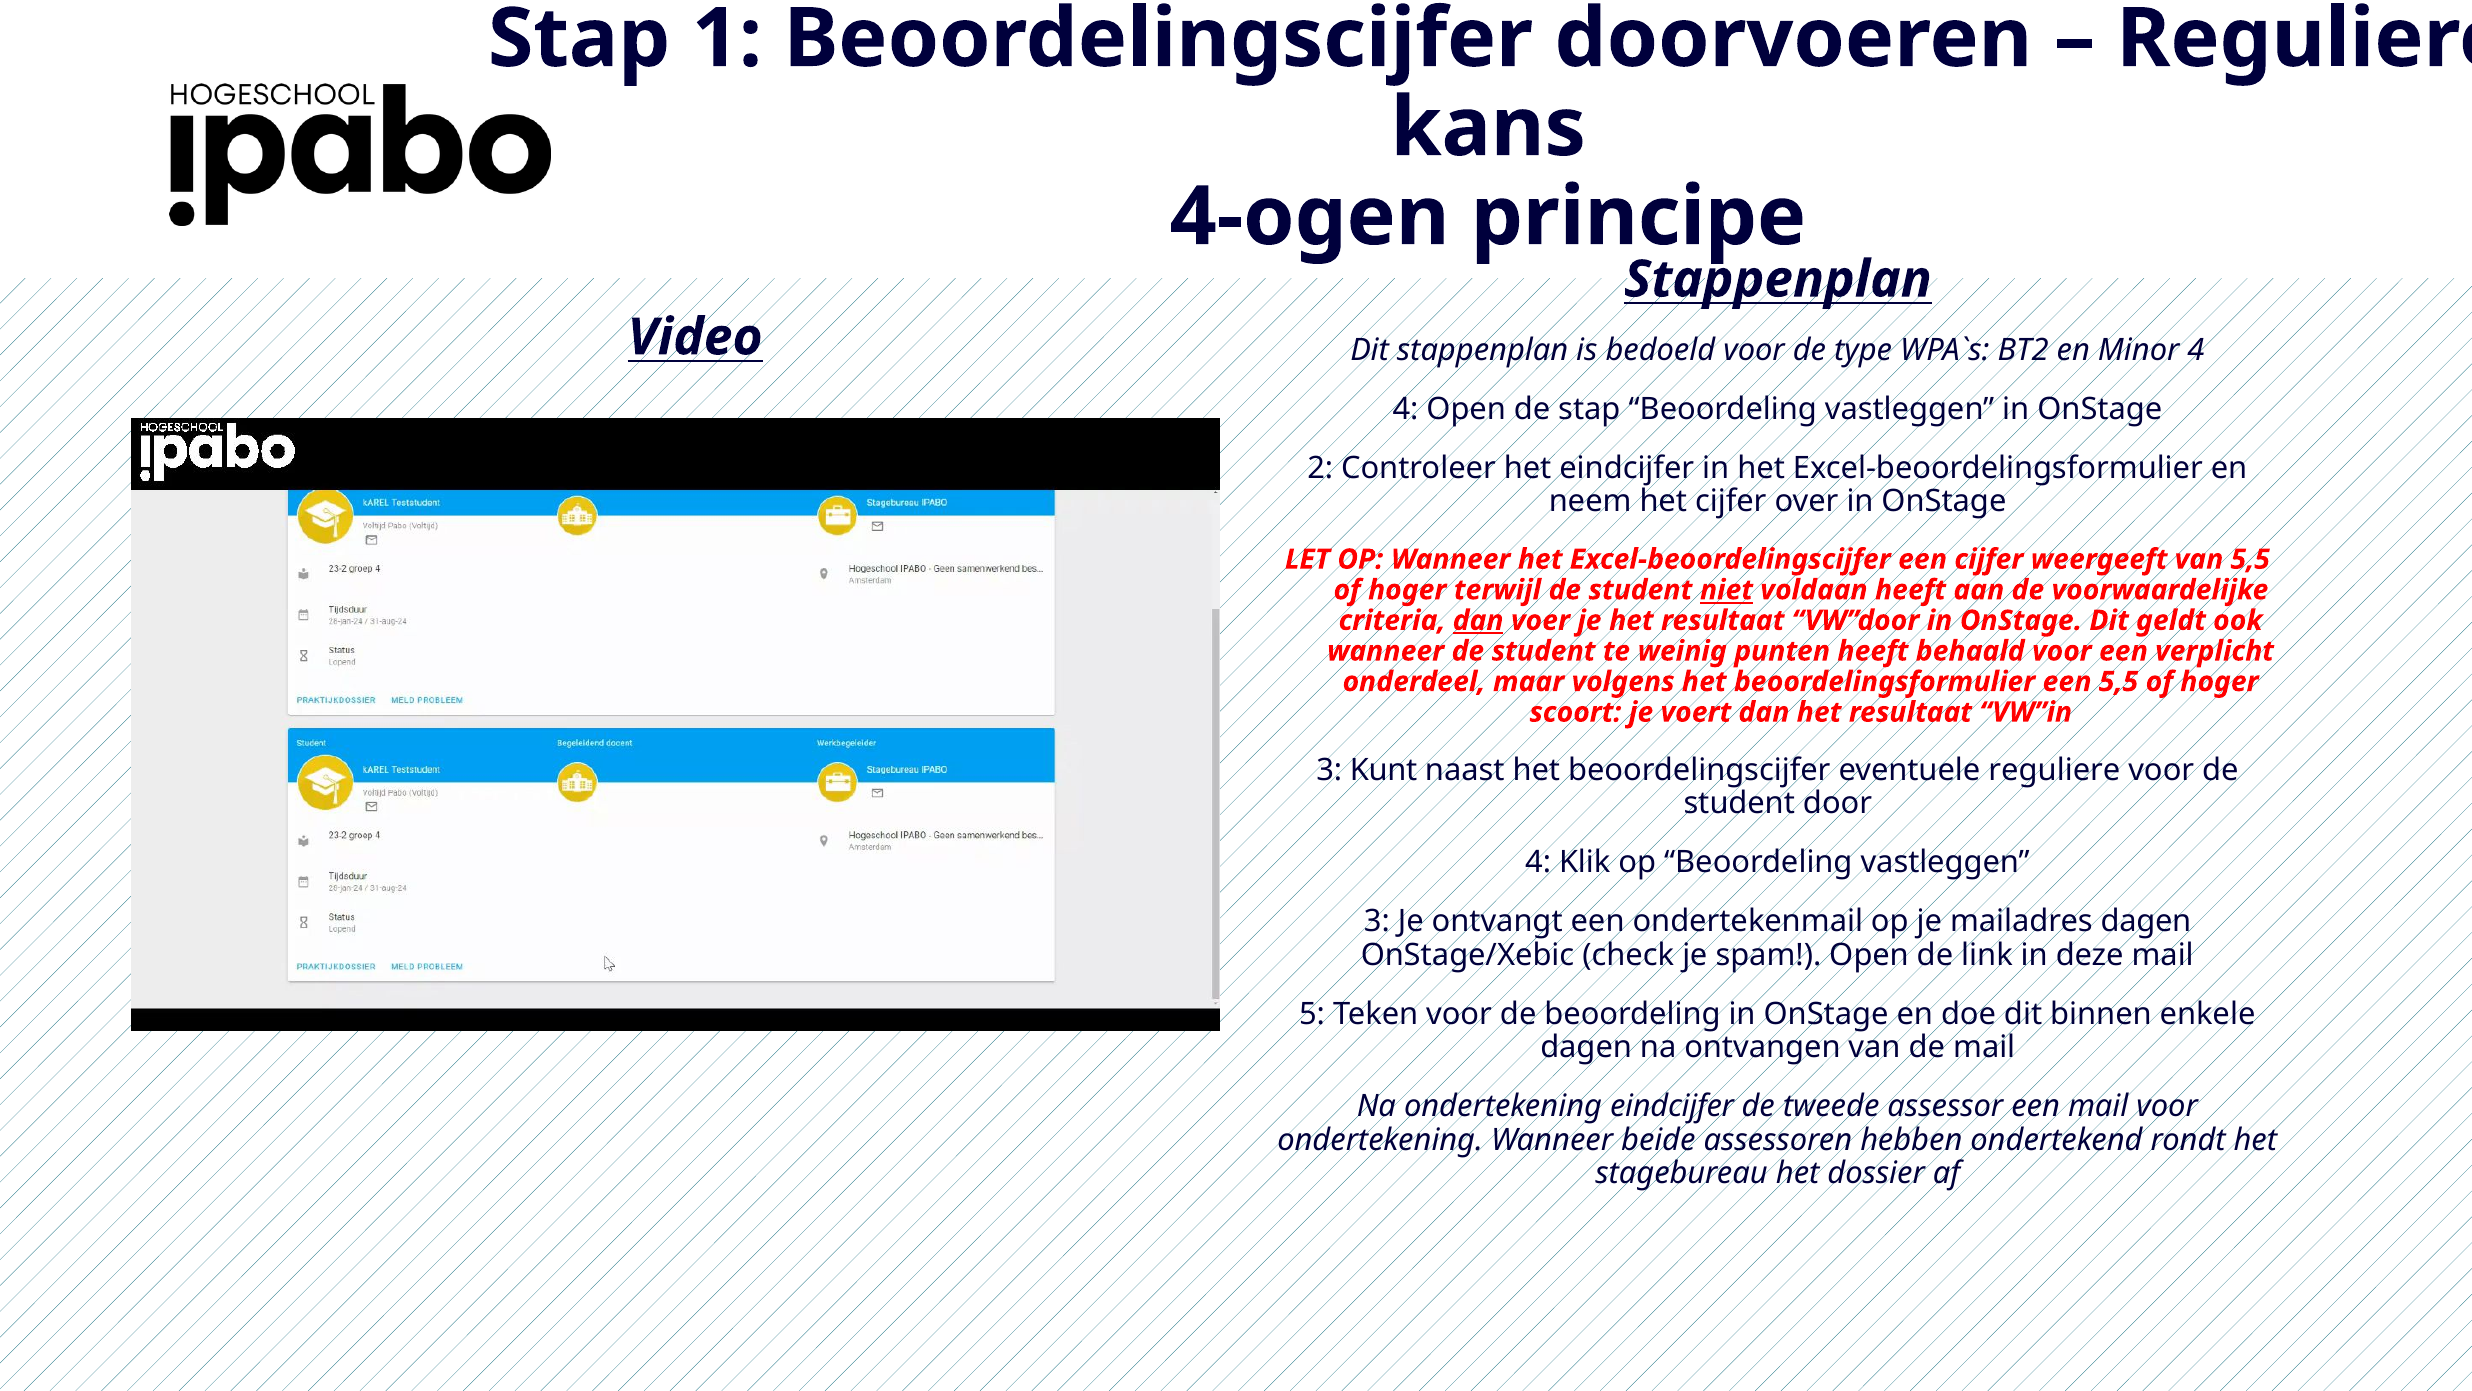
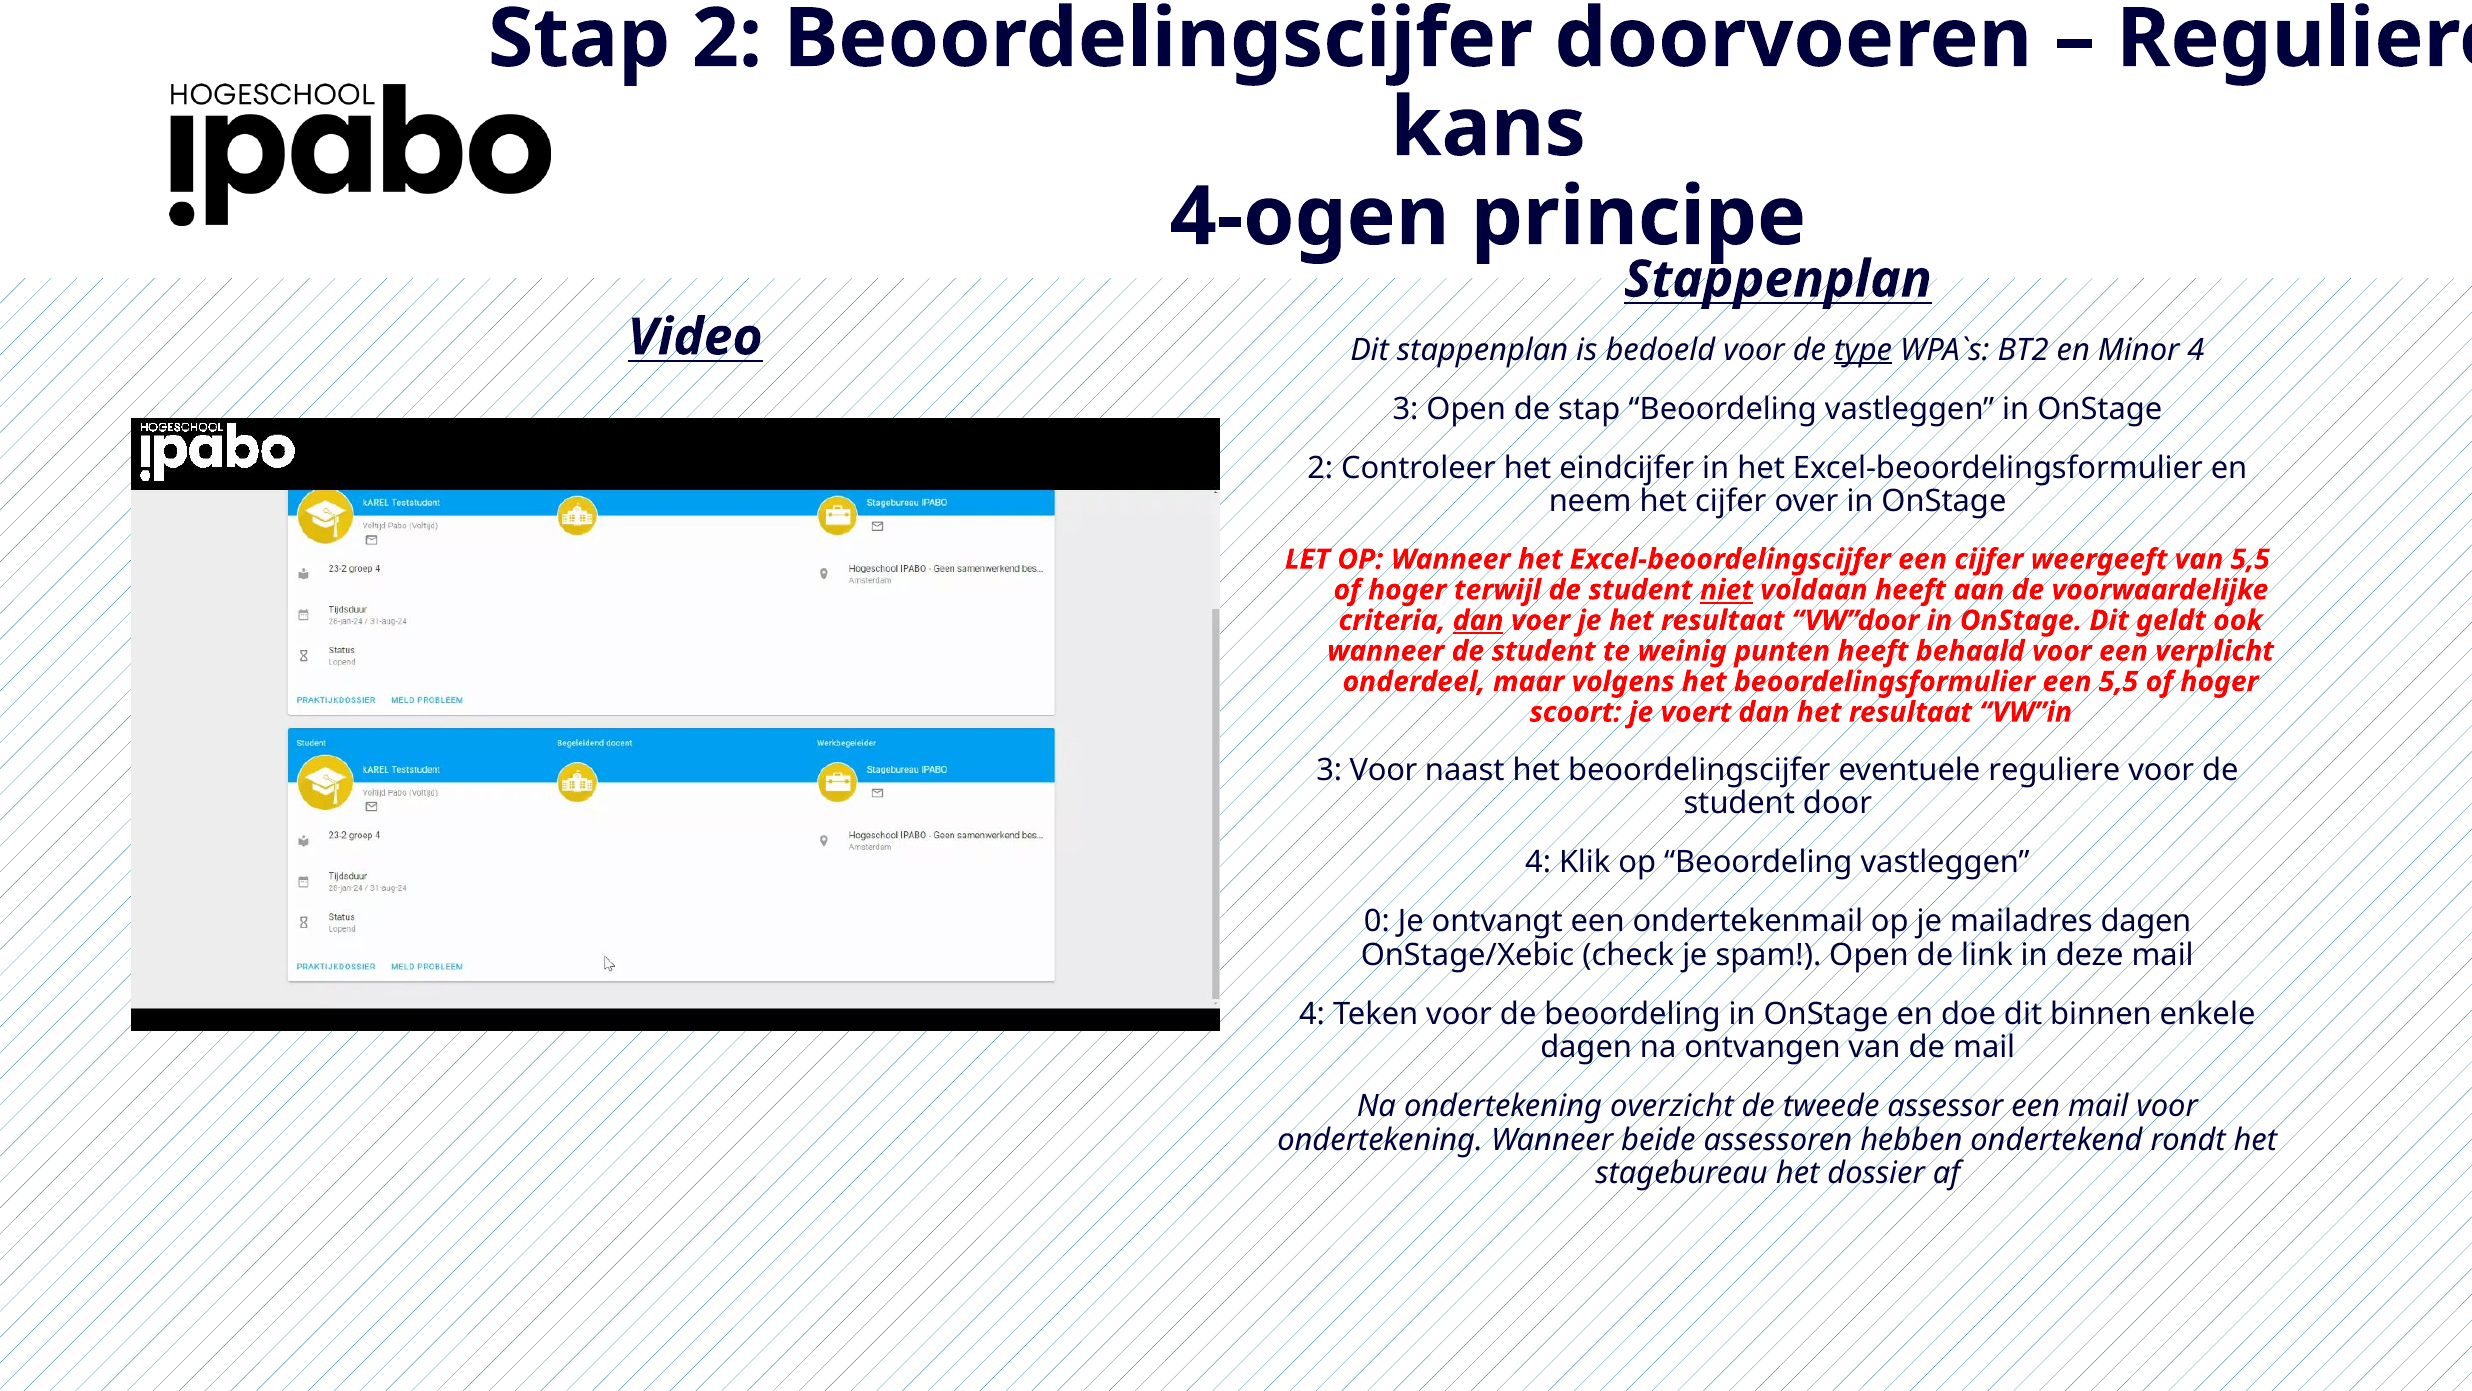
Stap 1: 1 -> 2
type underline: none -> present
4 at (1405, 409): 4 -> 3
3 Kunt: Kunt -> Voor
3 at (1377, 921): 3 -> 0
5 at (1312, 1014): 5 -> 4
ondertekening eindcijfer: eindcijfer -> overzicht
